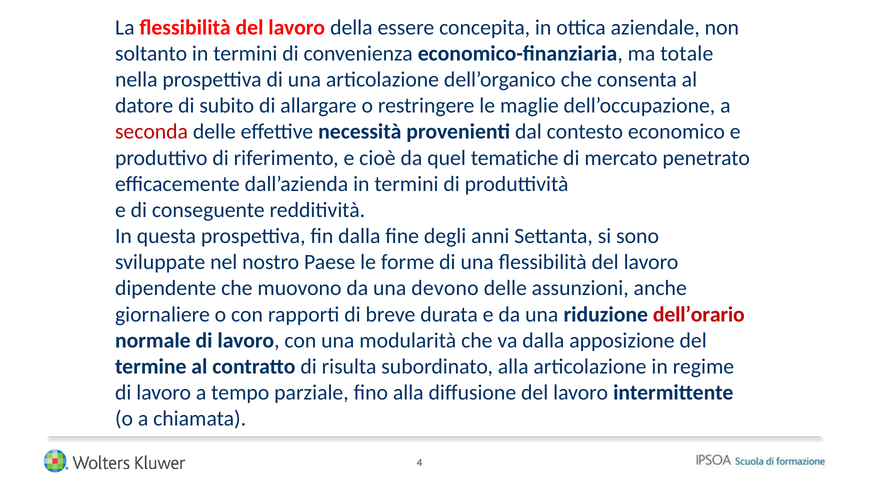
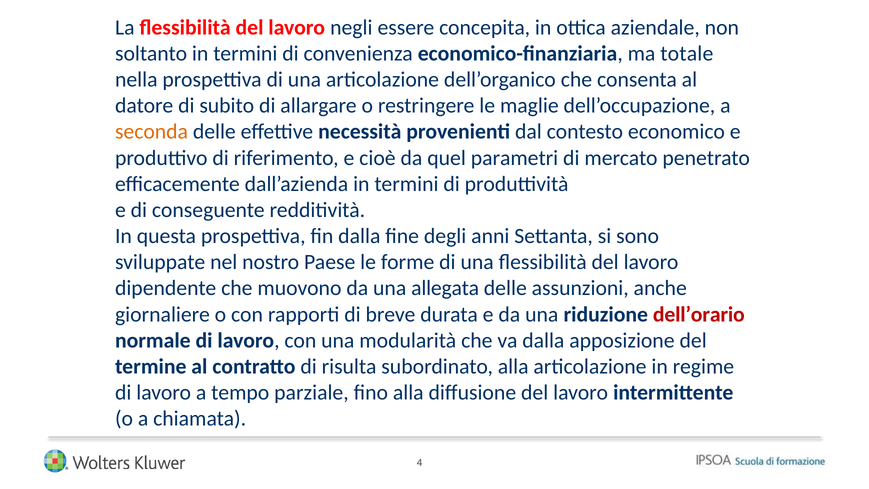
della: della -> negli
seconda colour: red -> orange
tematiche: tematiche -> parametri
devono: devono -> allegata
